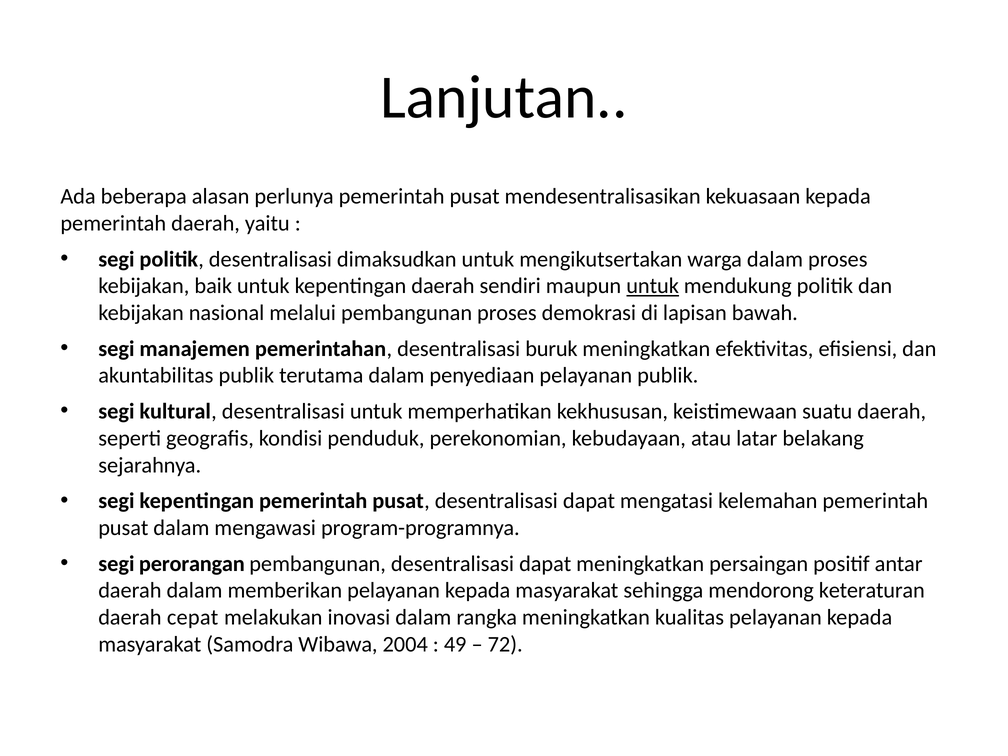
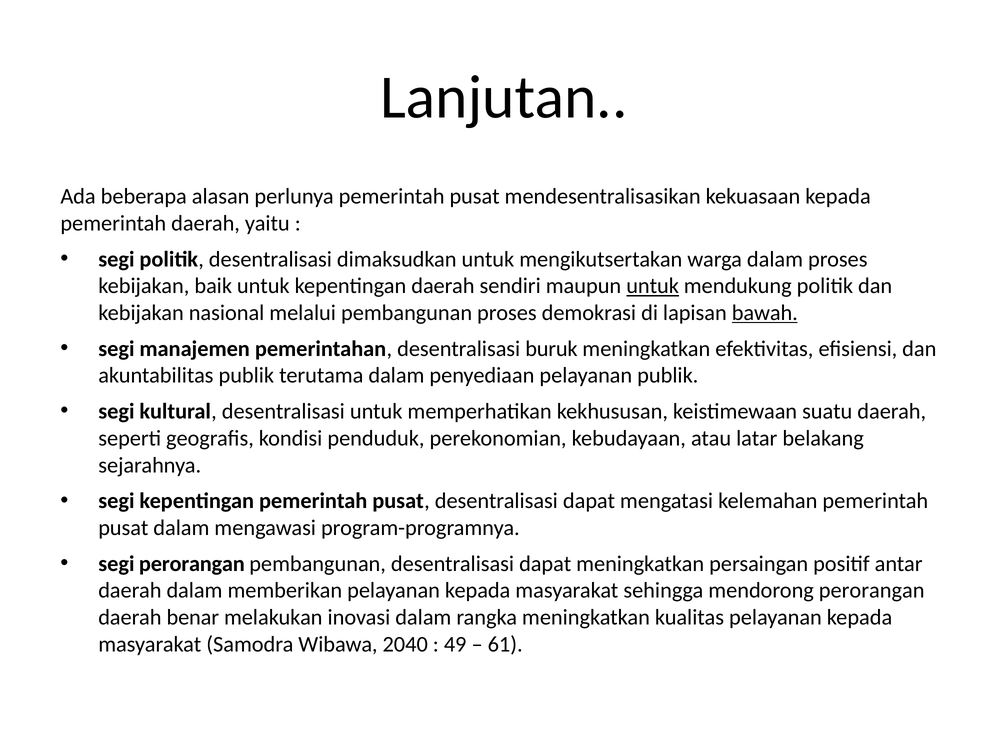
bawah underline: none -> present
mendorong keteraturan: keteraturan -> perorangan
cepat: cepat -> benar
2004: 2004 -> 2040
72: 72 -> 61
